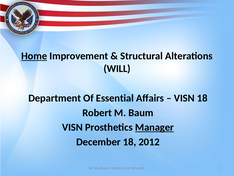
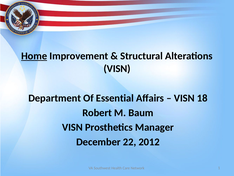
WILL at (117, 68): WILL -> VISN
Manager underline: present -> none
December 18: 18 -> 22
